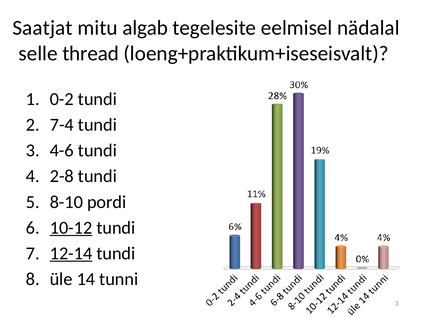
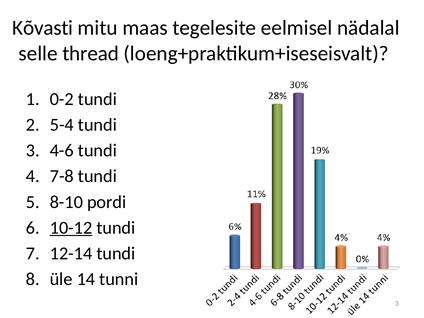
Saatjat: Saatjat -> Kõvasti
algab: algab -> maas
7-4: 7-4 -> 5-4
2-8: 2-8 -> 7-8
12-14 underline: present -> none
